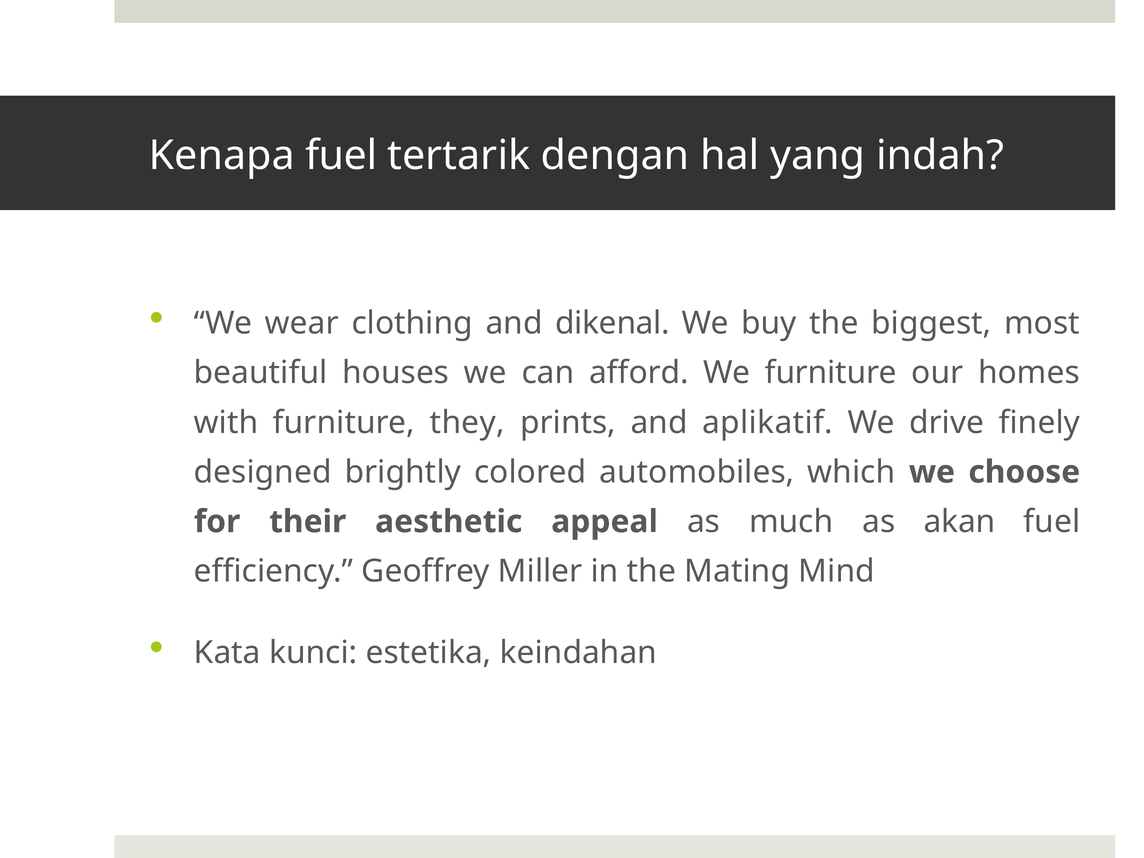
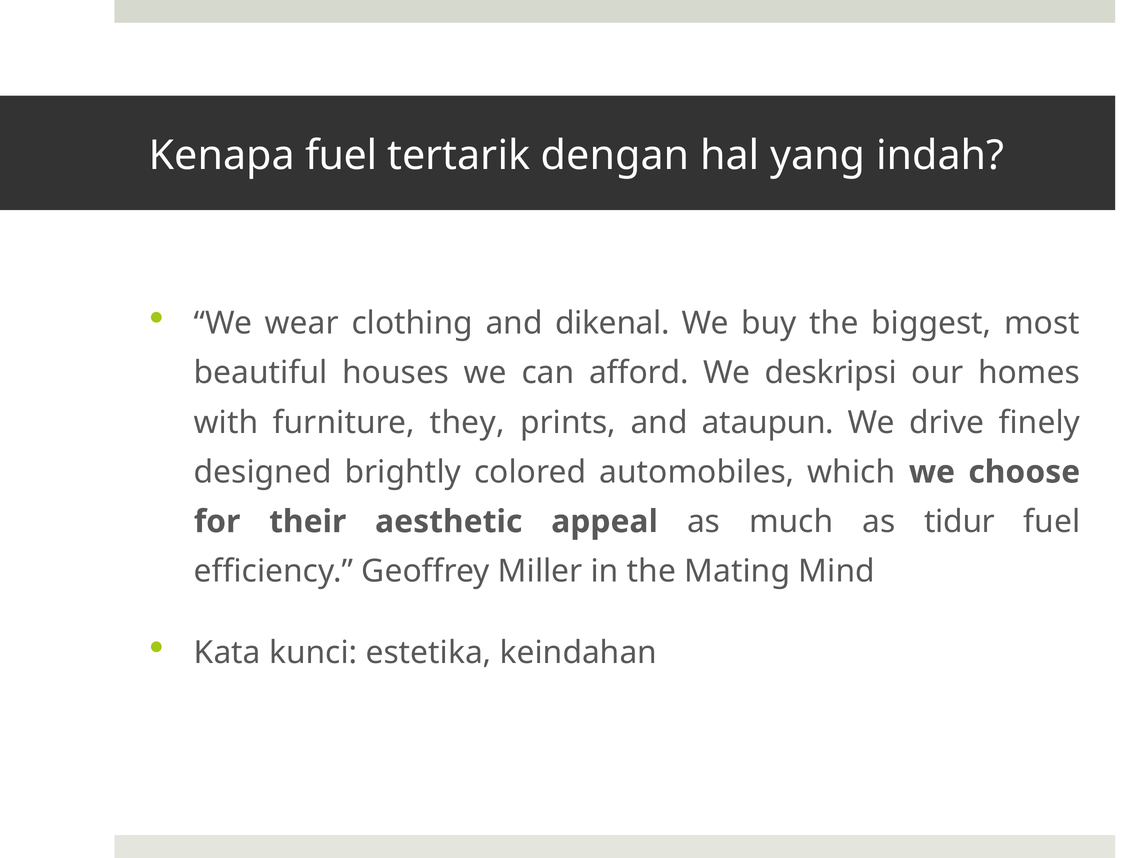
We furniture: furniture -> deskripsi
aplikatif: aplikatif -> ataupun
akan: akan -> tidur
